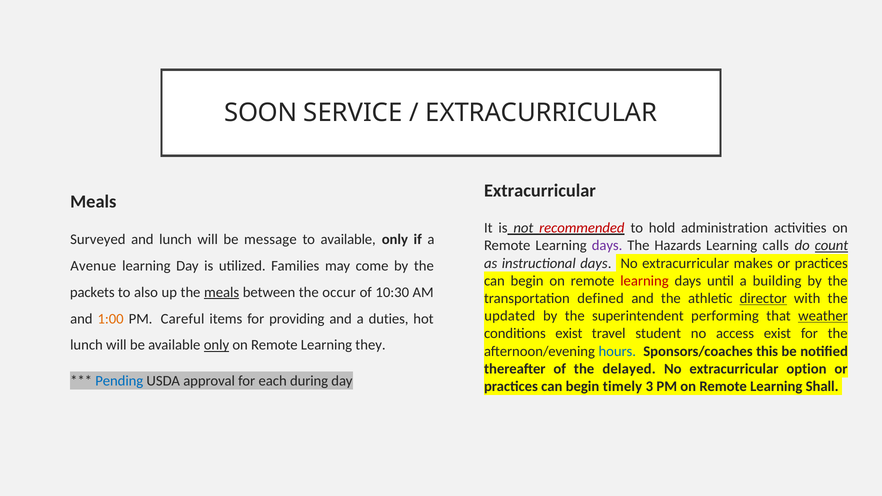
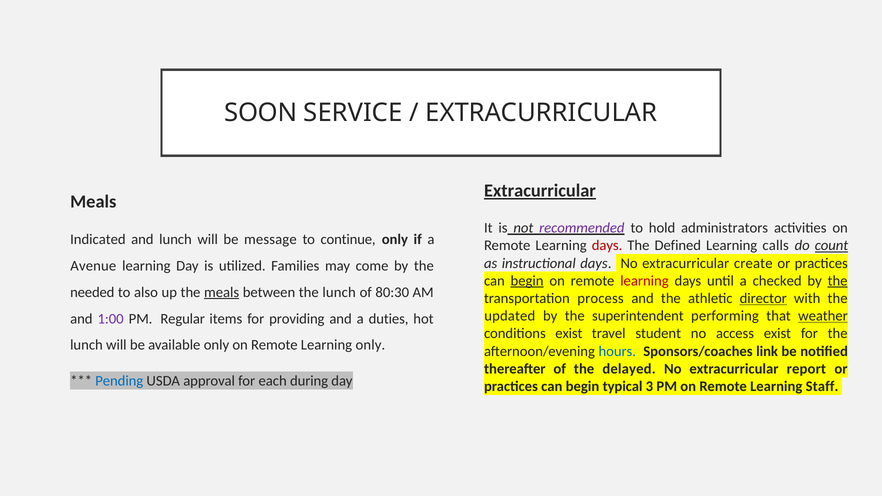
Extracurricular at (540, 191) underline: none -> present
recommended colour: red -> purple
administration: administration -> administrators
Surveyed: Surveyed -> Indicated
to available: available -> continue
days at (607, 246) colour: purple -> red
Hazards: Hazards -> Defined
makes: makes -> create
begin at (527, 281) underline: none -> present
building: building -> checked
the at (838, 281) underline: none -> present
packets: packets -> needed
the occur: occur -> lunch
10:30: 10:30 -> 80:30
defined: defined -> process
1:00 colour: orange -> purple
Careful: Careful -> Regular
only at (216, 345) underline: present -> none
Learning they: they -> only
this: this -> link
option: option -> report
timely: timely -> typical
Shall: Shall -> Staff
